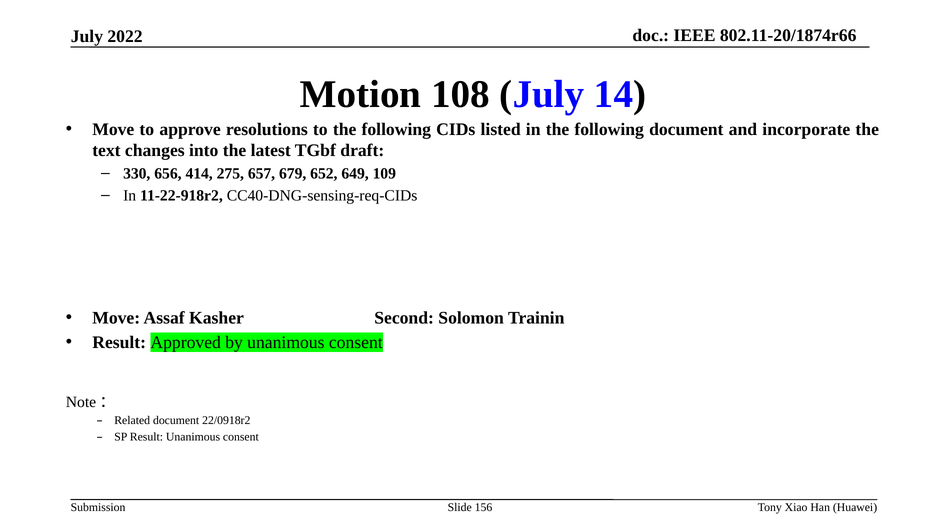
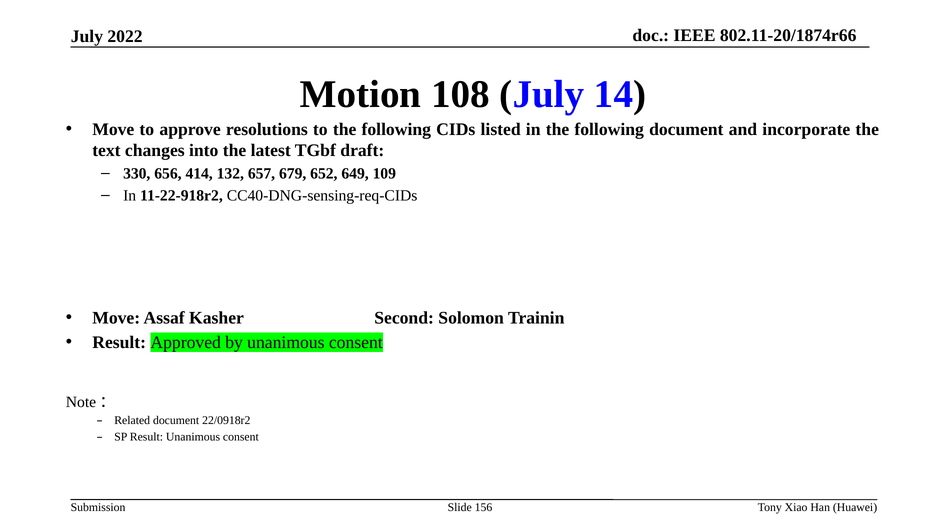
275: 275 -> 132
